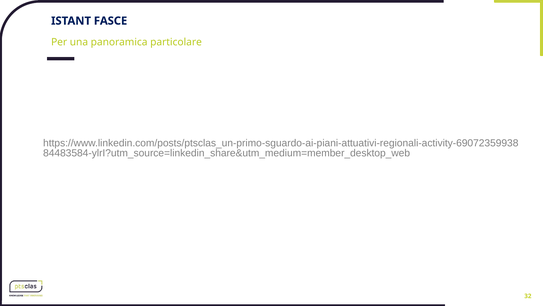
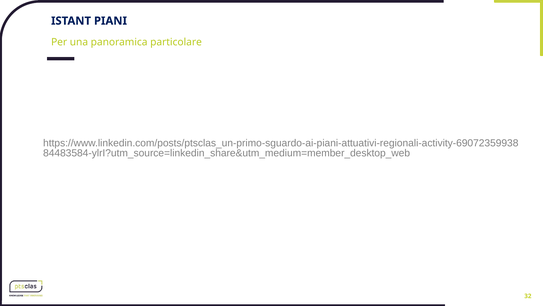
FASCE: FASCE -> PIANI
